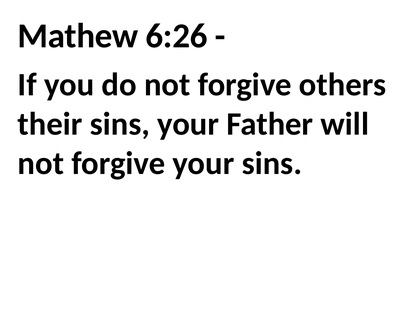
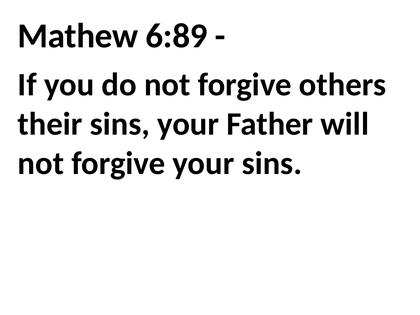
6:26: 6:26 -> 6:89
